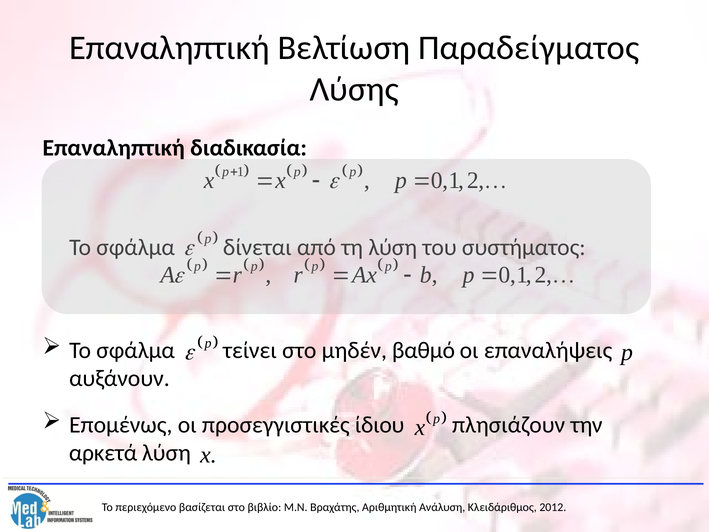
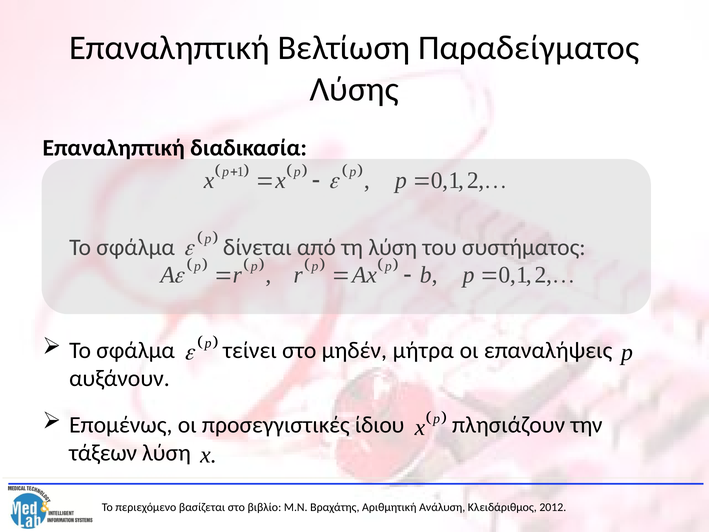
βαθμό: βαθμό -> μήτρα
αρκετά: αρκετά -> τάξεων
